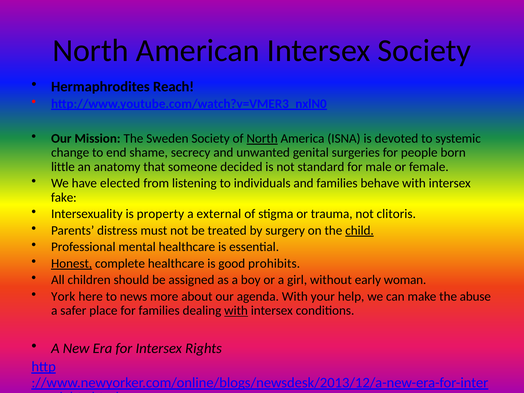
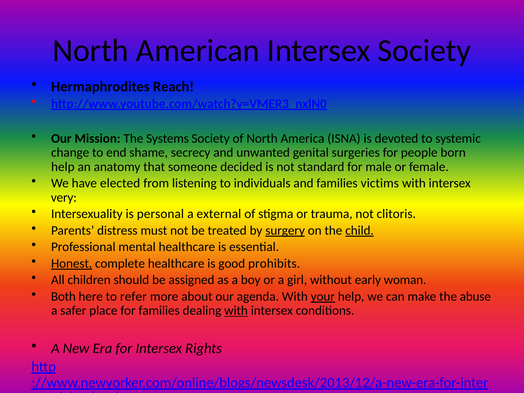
Sweden: Sweden -> Systems
North at (262, 139) underline: present -> none
little at (63, 167): little -> help
behave: behave -> victims
fake: fake -> very
property: property -> personal
surgery underline: none -> present
York: York -> Both
news: news -> refer
your underline: none -> present
